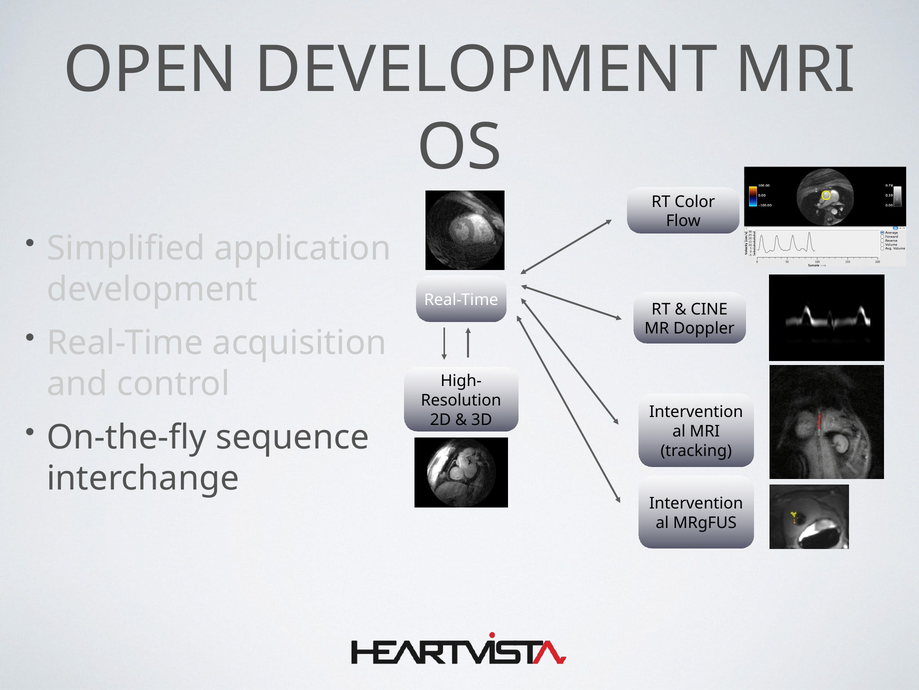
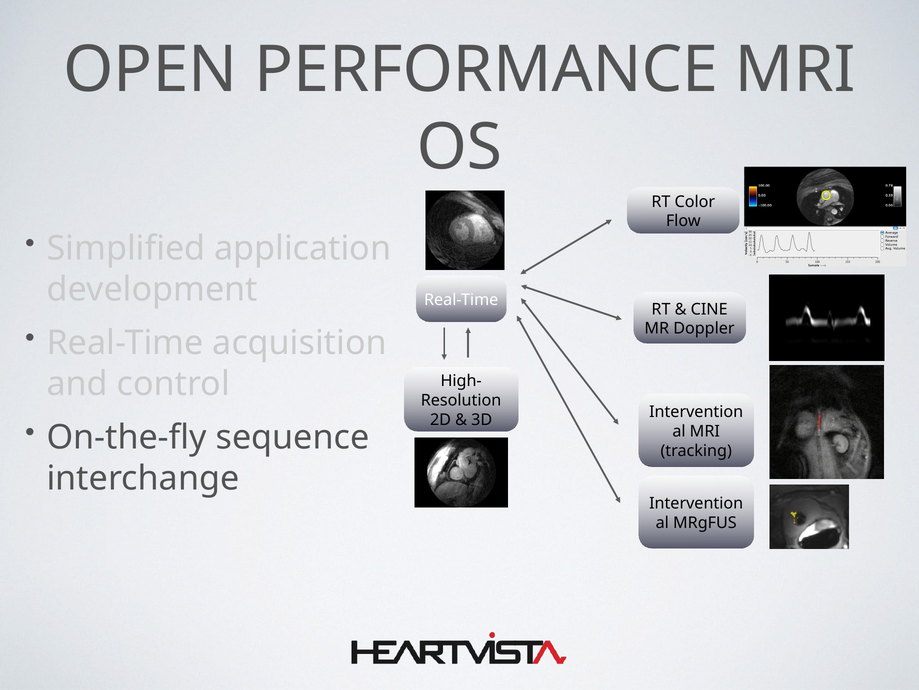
OPEN DEVELOPMENT: DEVELOPMENT -> PERFORMANCE
